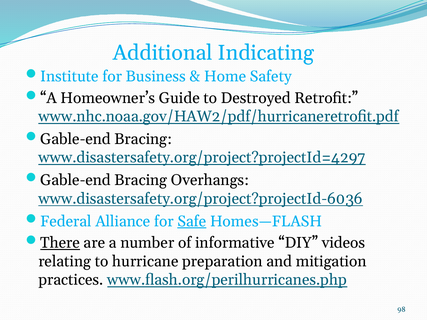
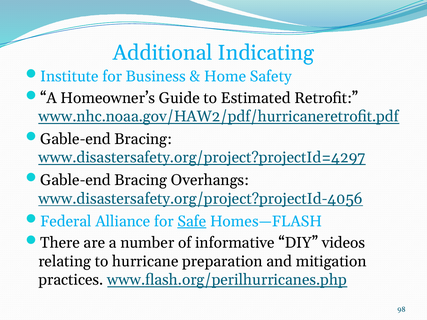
Destroyed: Destroyed -> Estimated
www.disastersafety.org/project?projectId-6036: www.disastersafety.org/project?projectId-6036 -> www.disastersafety.org/project?projectId-4056
There underline: present -> none
